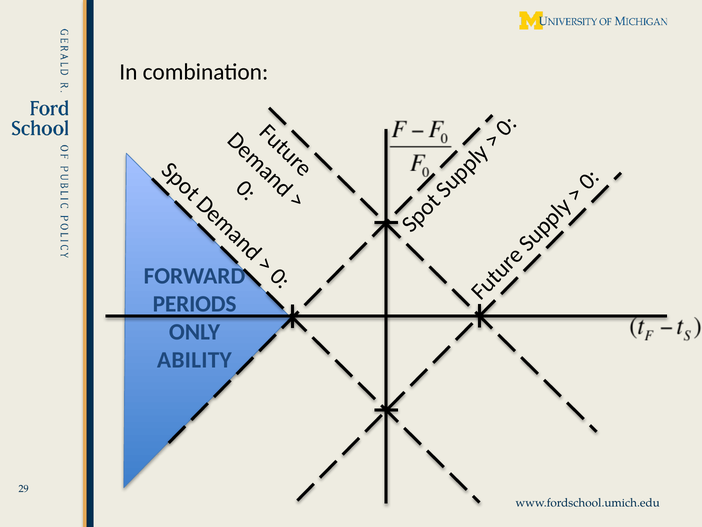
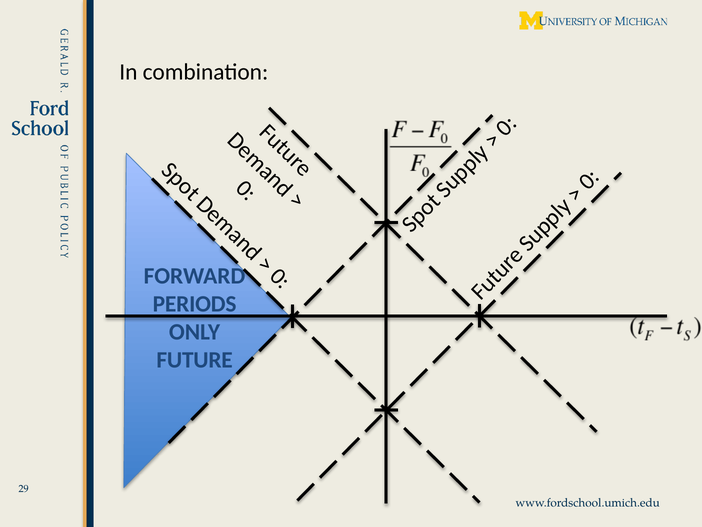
ABILITY: ABILITY -> FUTURE
